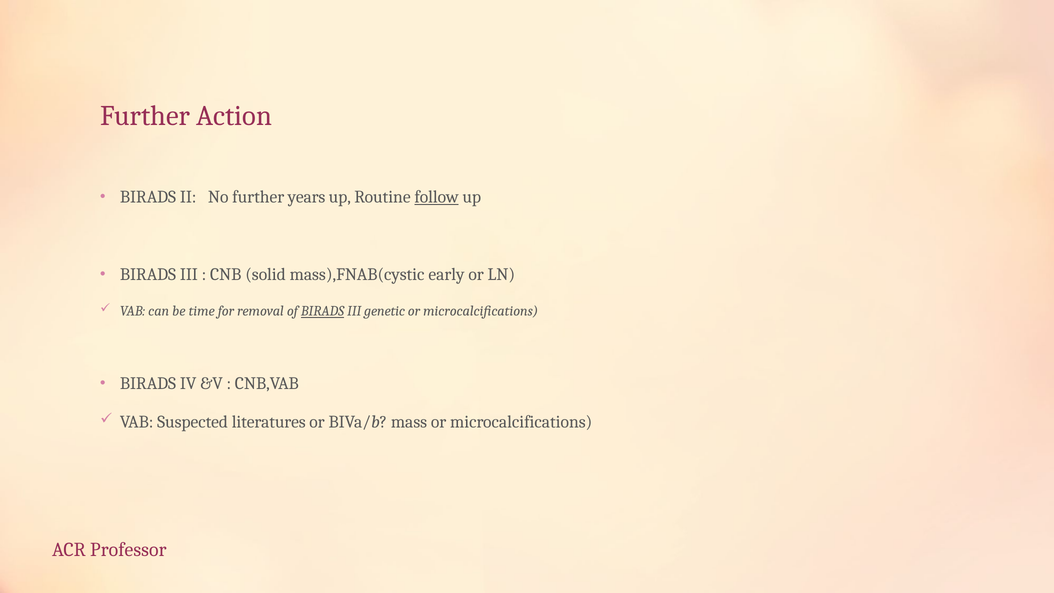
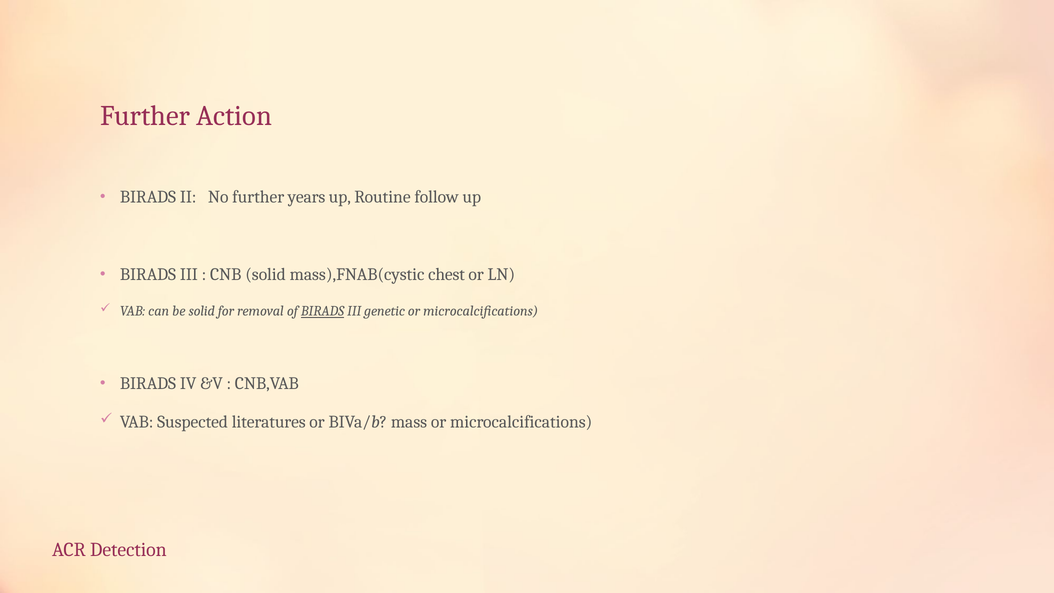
follow underline: present -> none
early: early -> chest
be time: time -> solid
Professor: Professor -> Detection
